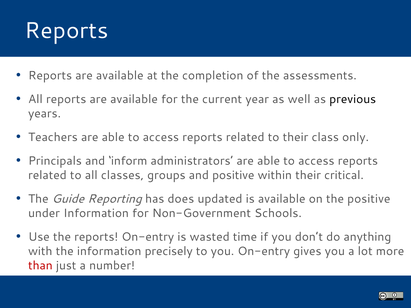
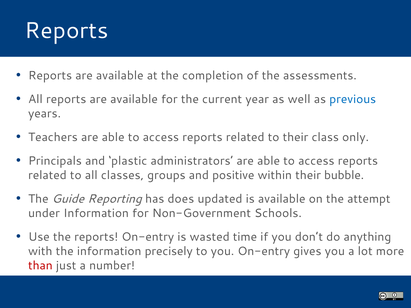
previous colour: black -> blue
inform: inform -> plastic
critical: critical -> bubble
the positive: positive -> attempt
